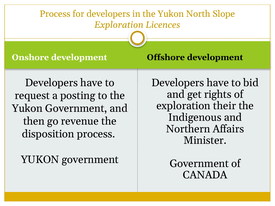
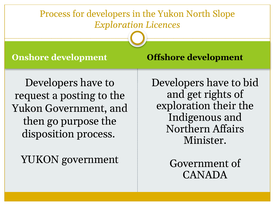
revenue: revenue -> purpose
